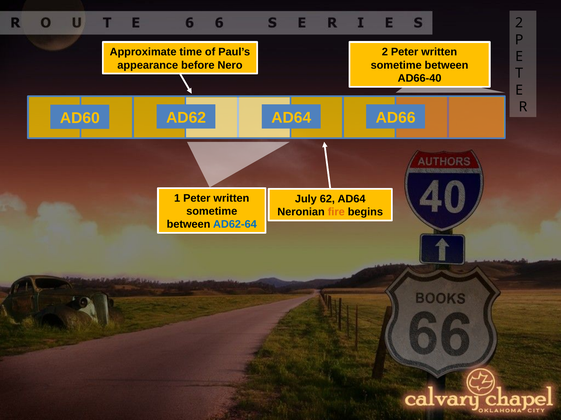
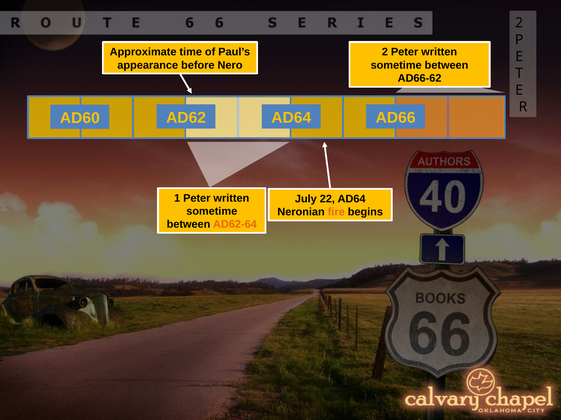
AD66-40: AD66-40 -> AD66-62
62: 62 -> 22
AD62-64 colour: blue -> orange
